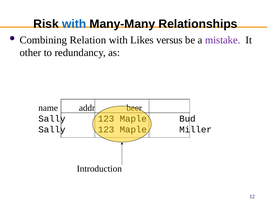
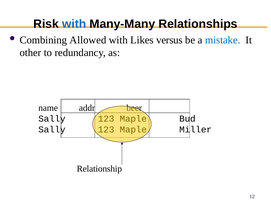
Relation: Relation -> Allowed
mistake colour: purple -> blue
Introduction: Introduction -> Relationship
